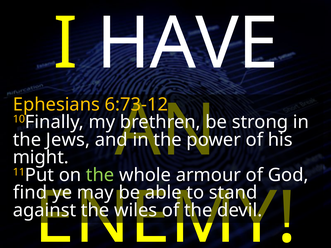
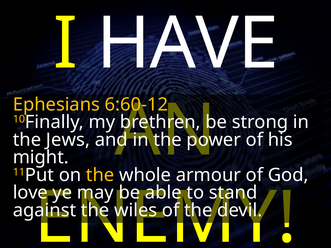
6:73-12: 6:73-12 -> 6:60-12
the at (100, 175) colour: light green -> yellow
find: find -> love
